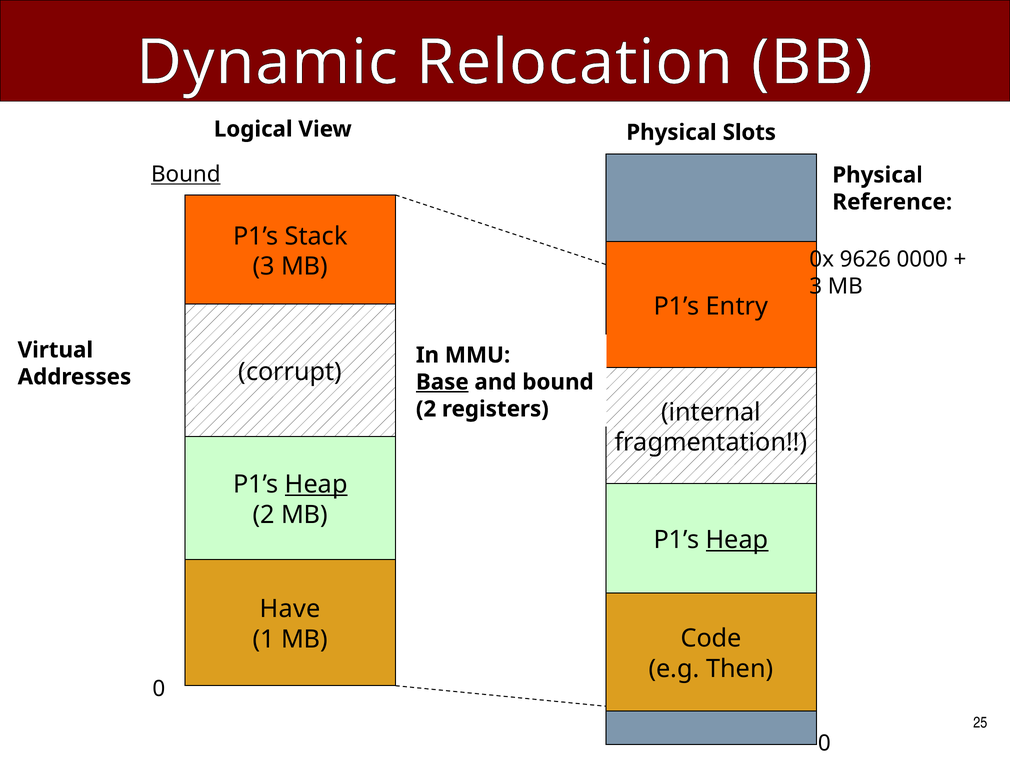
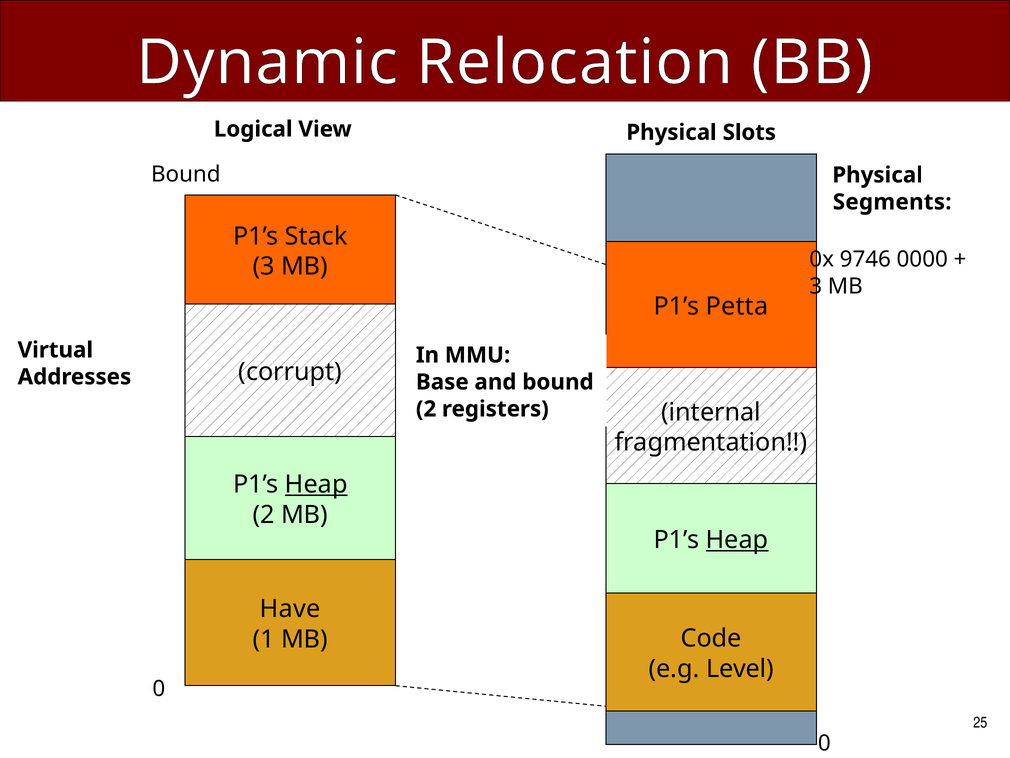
Bound at (186, 174) underline: present -> none
Reference: Reference -> Segments
9626: 9626 -> 9746
Entry: Entry -> Petta
Base underline: present -> none
Then: Then -> Level
